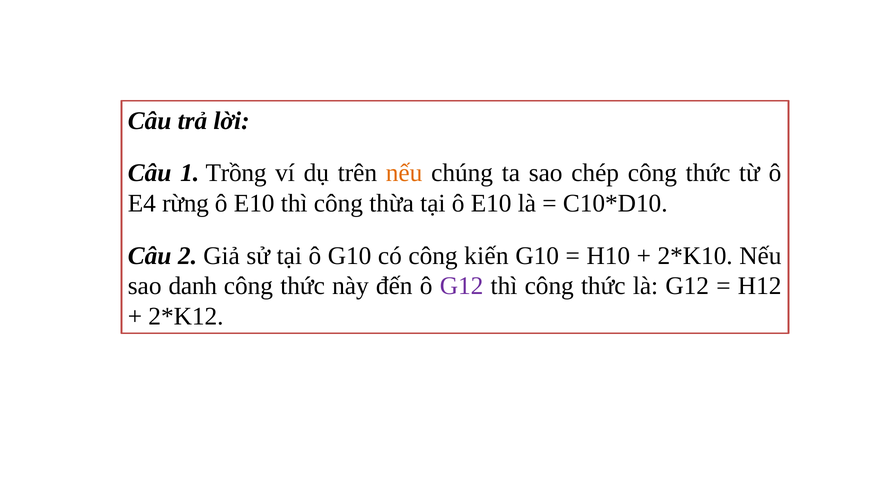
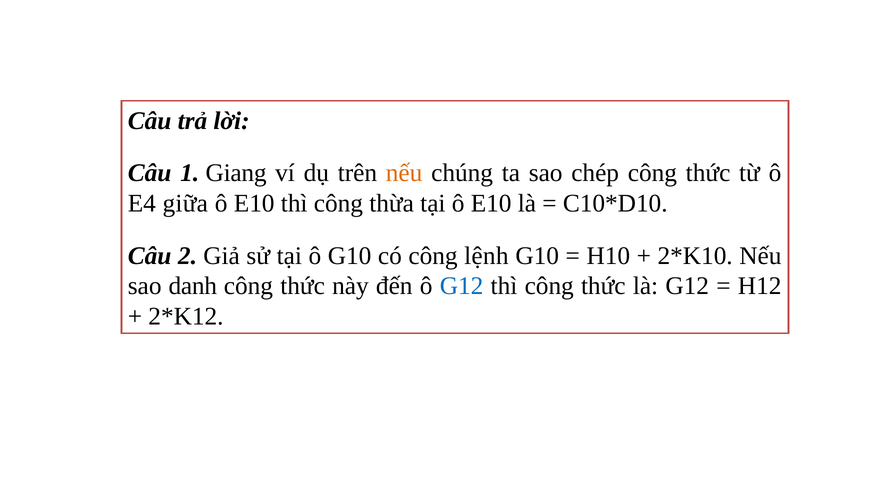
Trồng: Trồng -> Giang
rừng: rừng -> giữa
kiến: kiến -> lệnh
G12 at (462, 286) colour: purple -> blue
